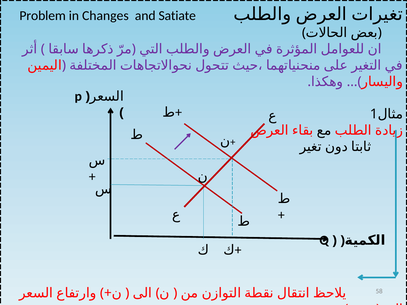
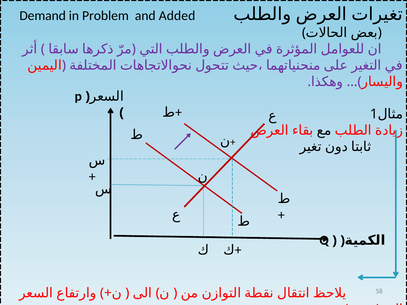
Problem: Problem -> Demand
Changes: Changes -> Problem
Satiate: Satiate -> Added
